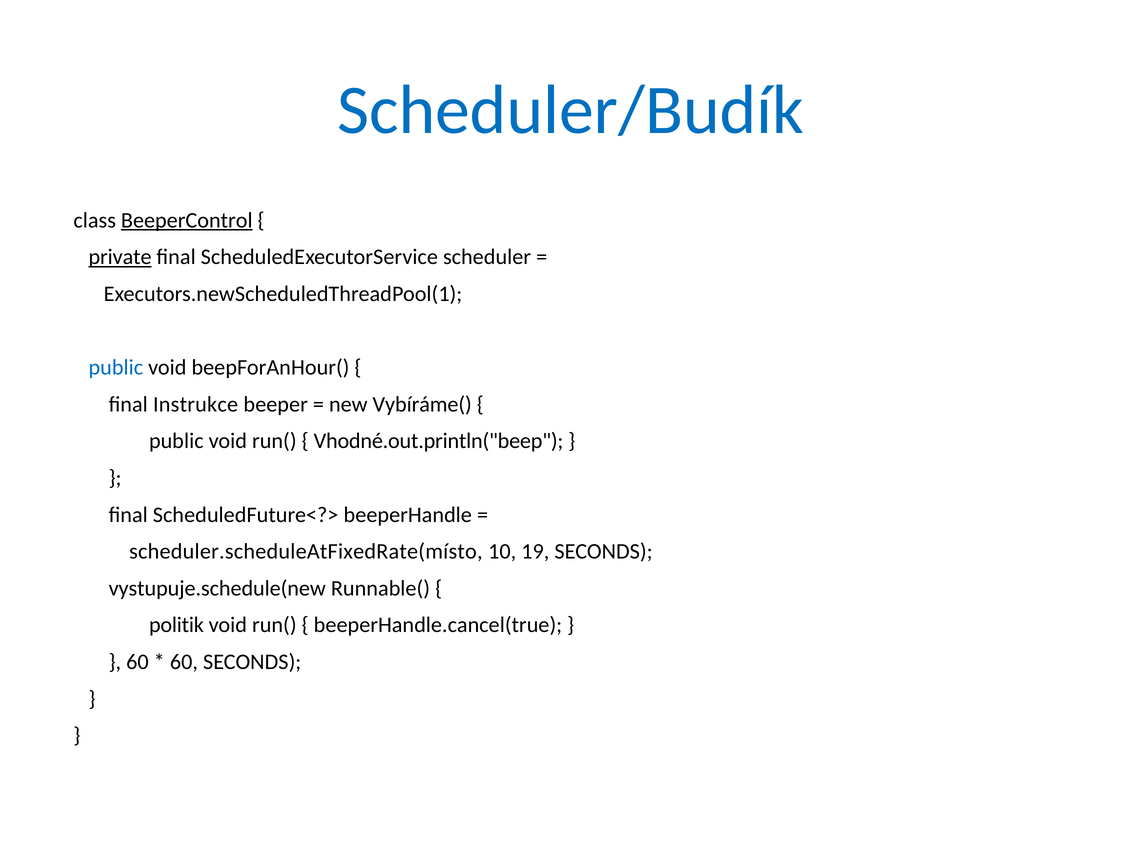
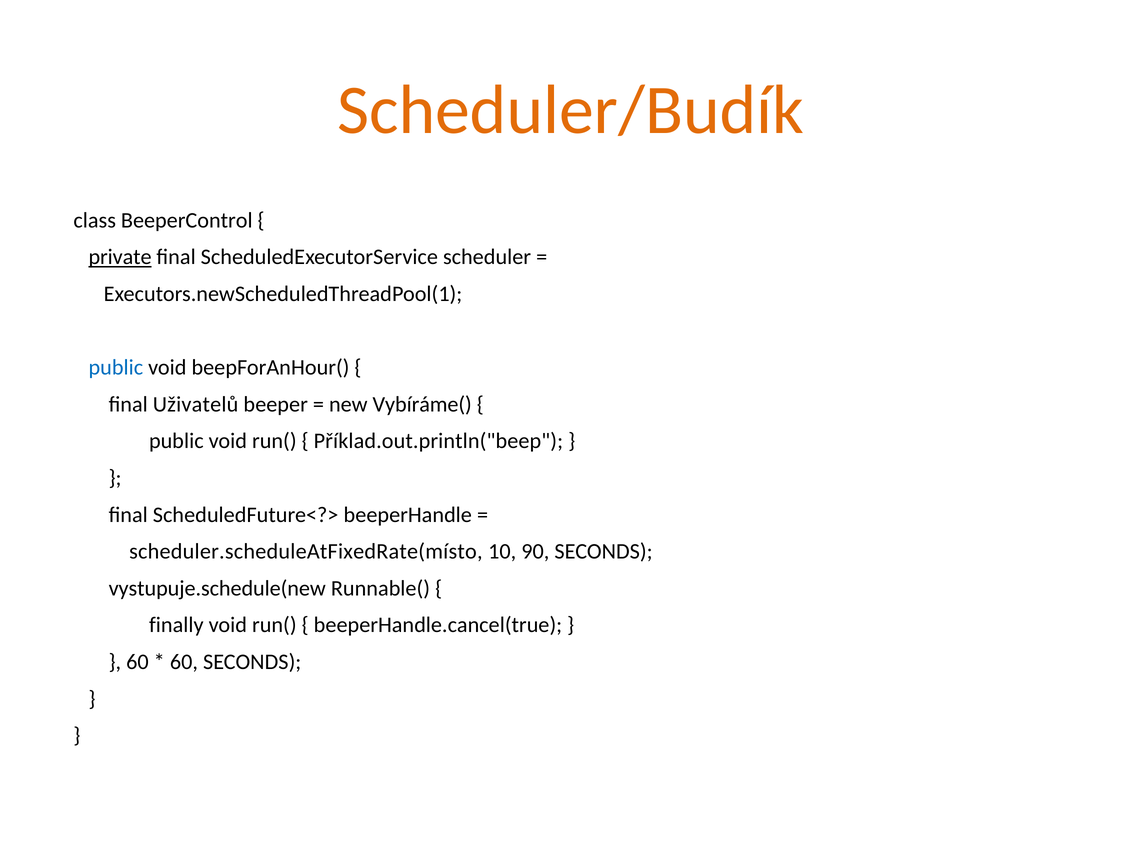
Scheduler/Budík colour: blue -> orange
BeeperControl underline: present -> none
Instrukce: Instrukce -> Uživatelů
Vhodné.out.println("beep: Vhodné.out.println("beep -> Příklad.out.println("beep
19: 19 -> 90
politik: politik -> finally
